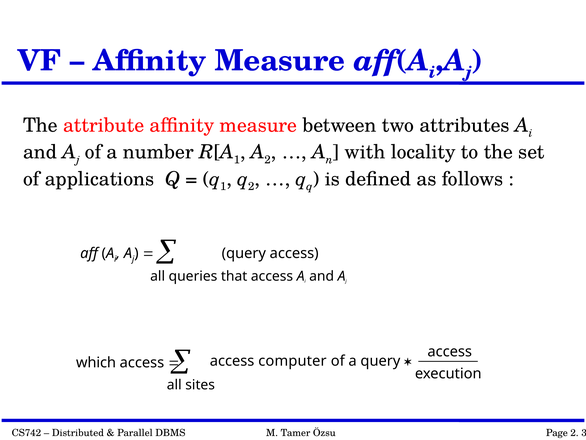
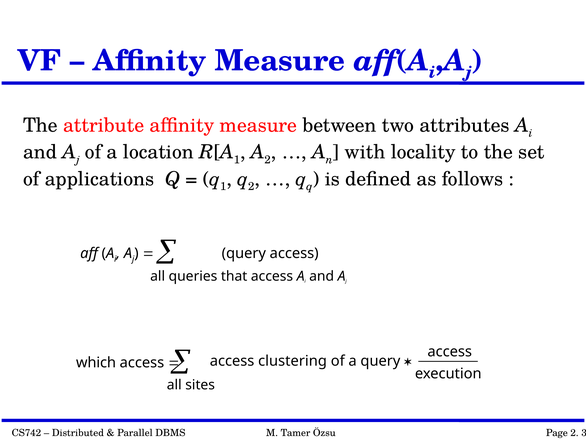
number: number -> location
computer: computer -> clustering
